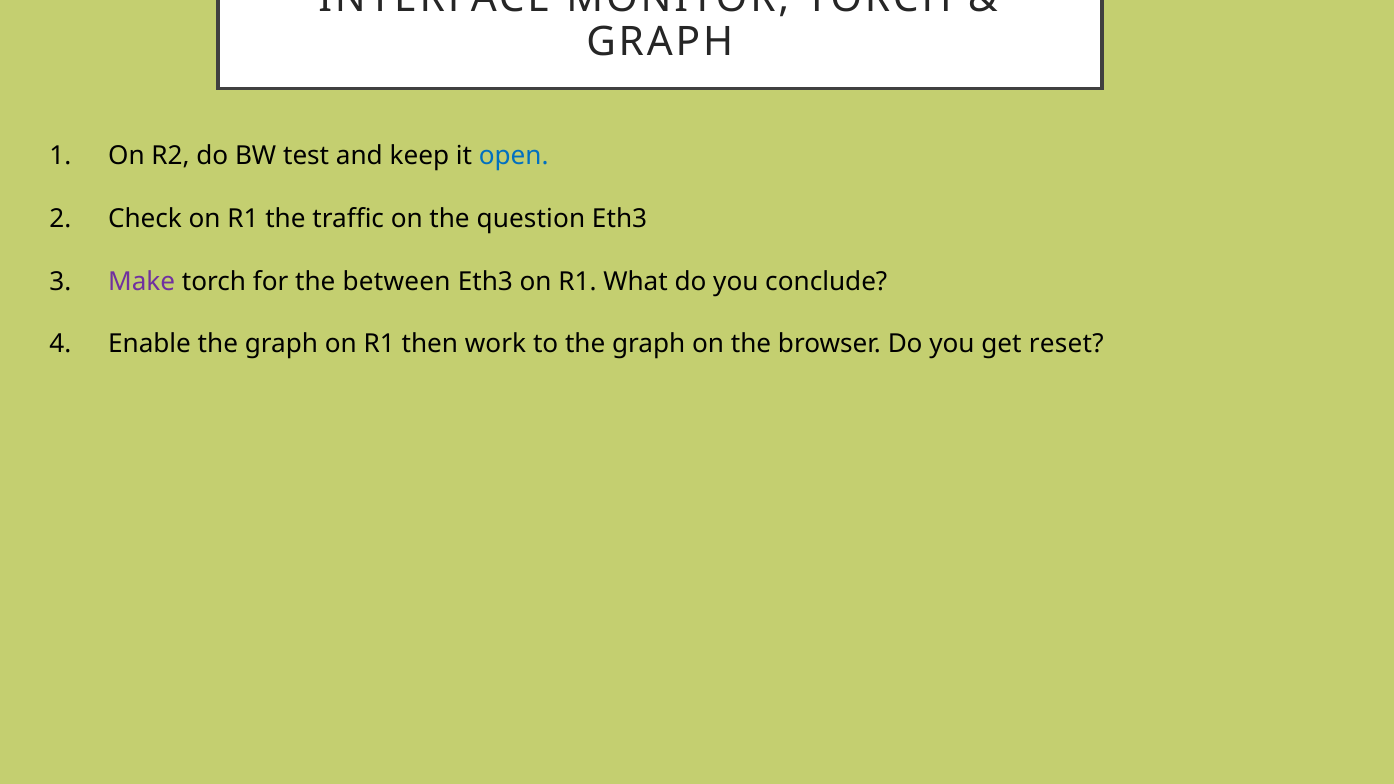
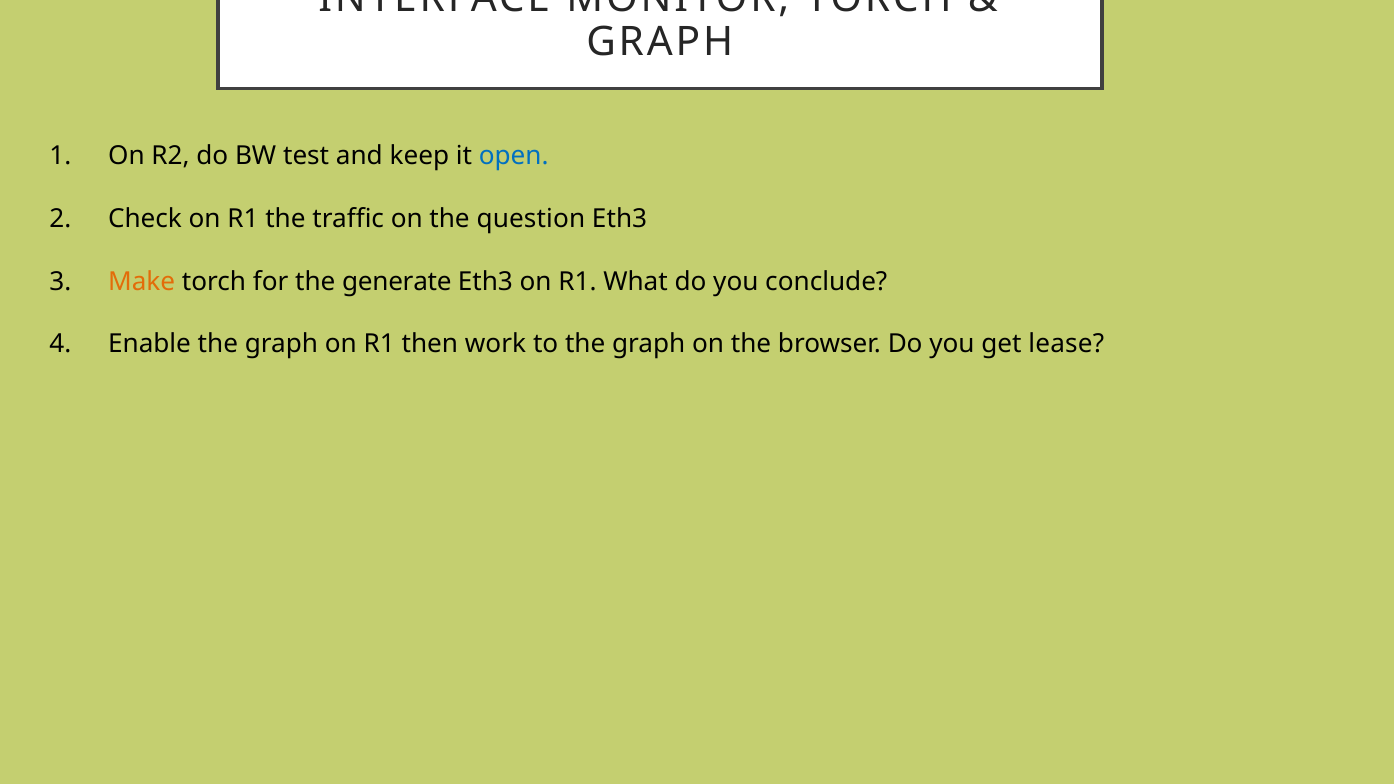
Make colour: purple -> orange
between: between -> generate
reset: reset -> lease
